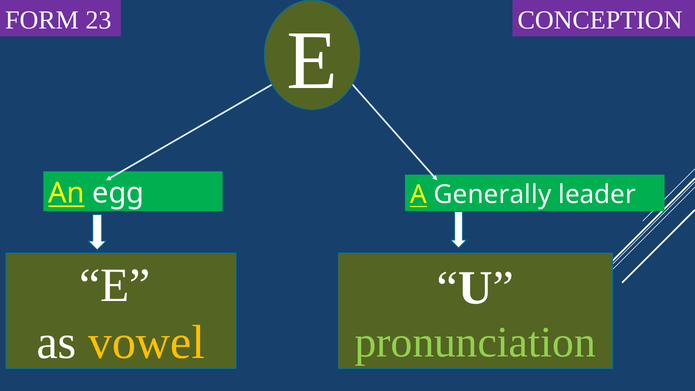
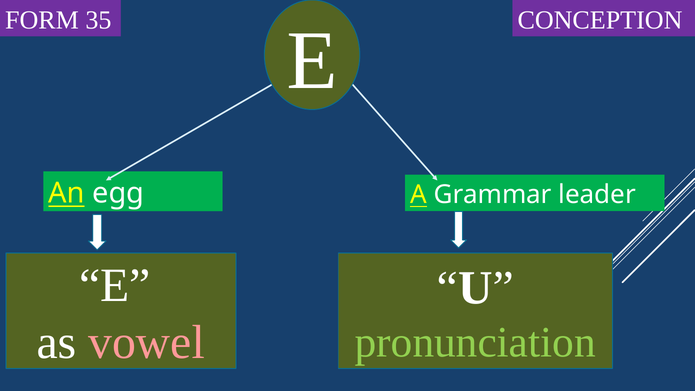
23: 23 -> 35
Generally: Generally -> Grammar
vowel colour: yellow -> pink
